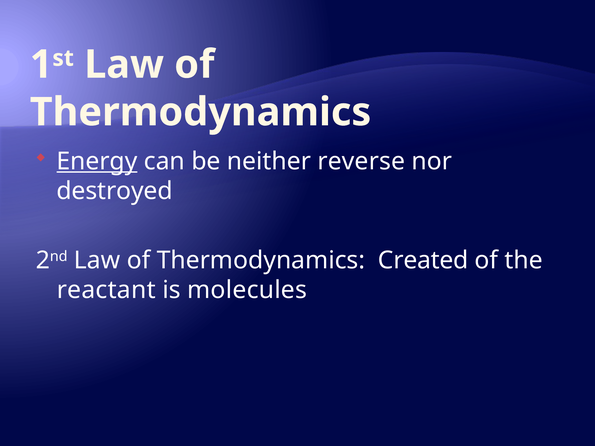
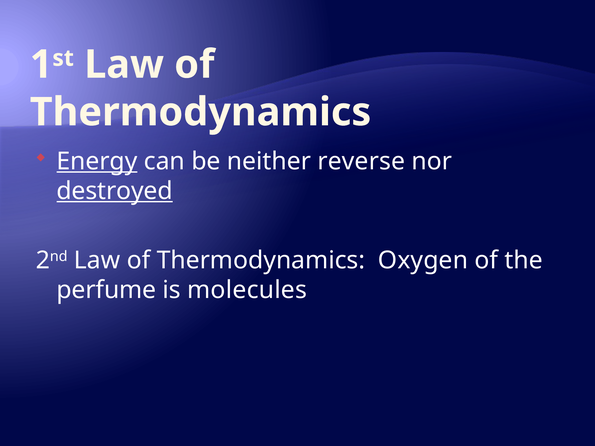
destroyed underline: none -> present
Created: Created -> Oxygen
reactant: reactant -> perfume
